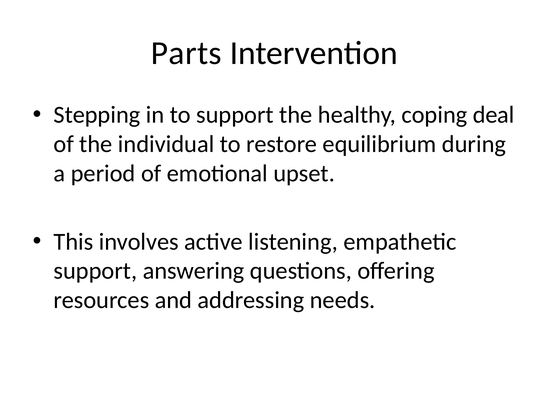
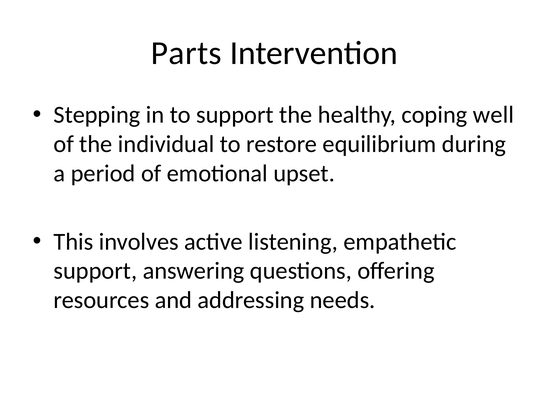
deal: deal -> well
